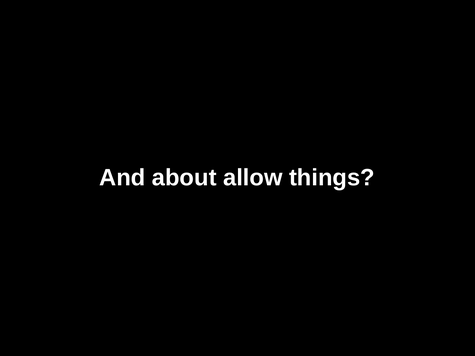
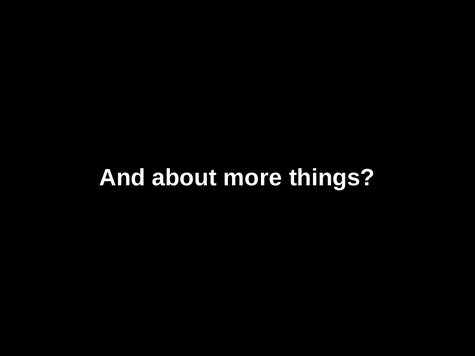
allow: allow -> more
